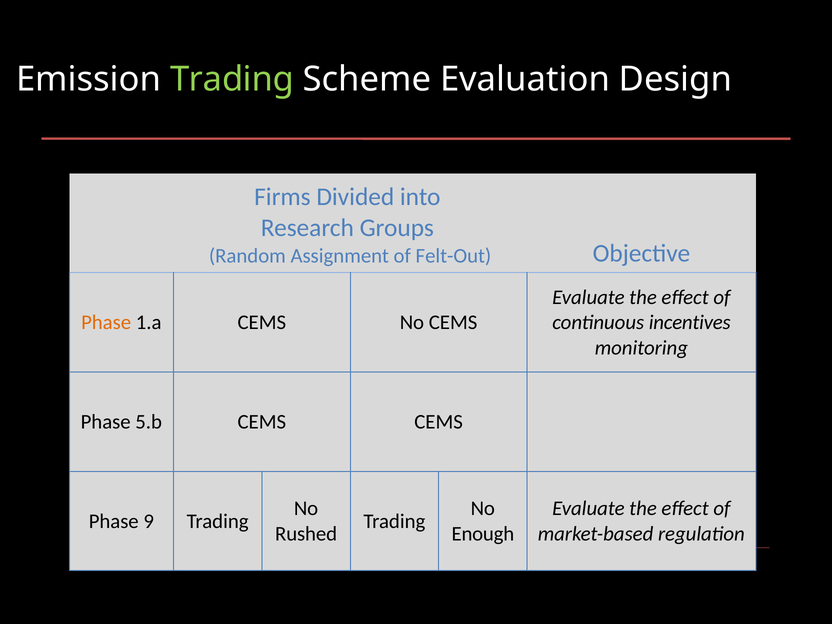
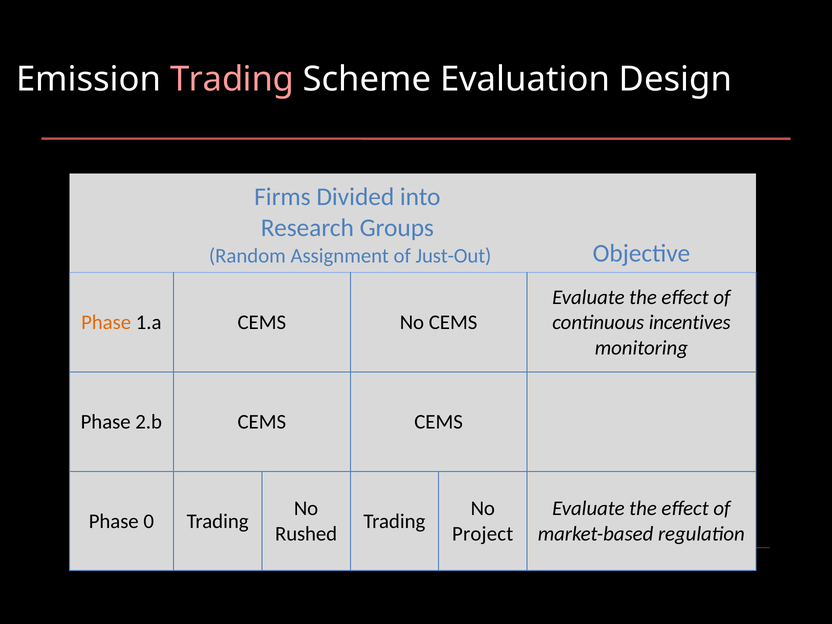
Trading at (232, 79) colour: light green -> pink
Felt-Out: Felt-Out -> Just-Out
5.b: 5.b -> 2.b
9: 9 -> 0
Enough: Enough -> Project
